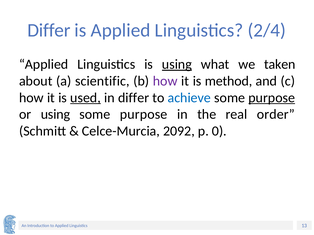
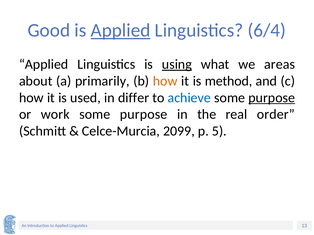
Differ at (49, 30): Differ -> Good
Applied at (121, 30) underline: none -> present
2/4: 2/4 -> 6/4
taken: taken -> areas
scientific: scientific -> primarily
how at (165, 81) colour: purple -> orange
used underline: present -> none
or using: using -> work
2092: 2092 -> 2099
0: 0 -> 5
